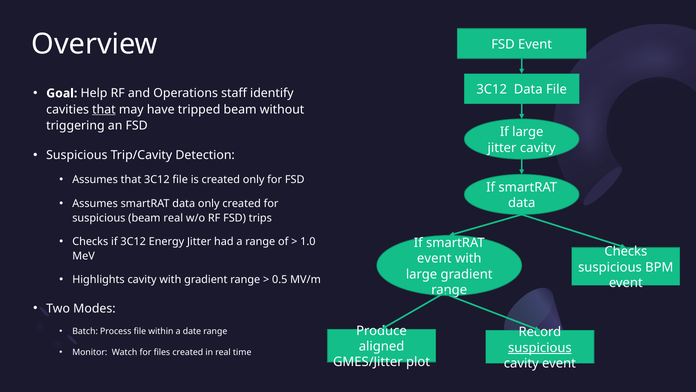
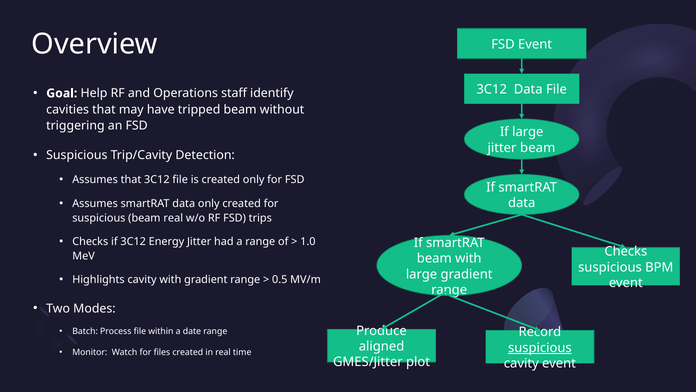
that at (104, 109) underline: present -> none
jitter cavity: cavity -> beam
event at (434, 258): event -> beam
